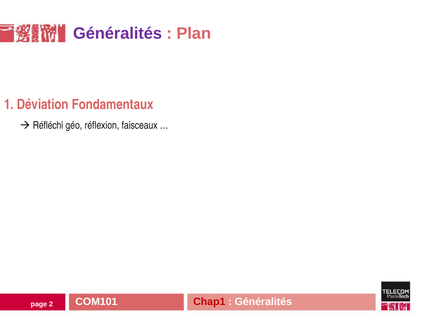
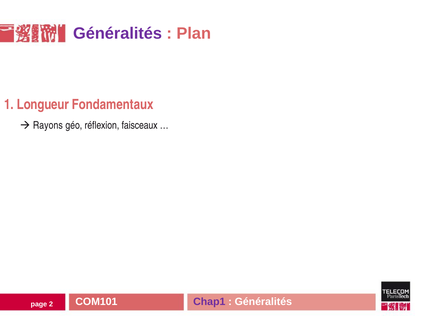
Déviation: Déviation -> Longueur
Réfléchi: Réfléchi -> Rayons
Chap1 colour: red -> purple
